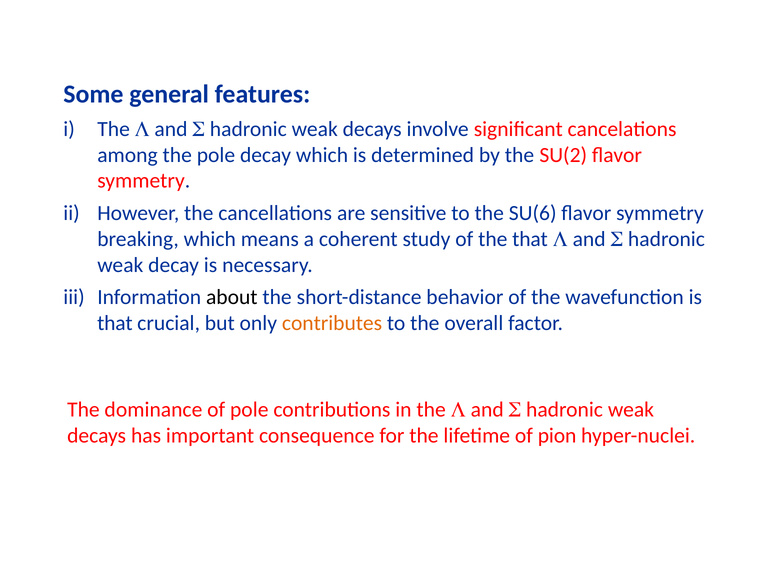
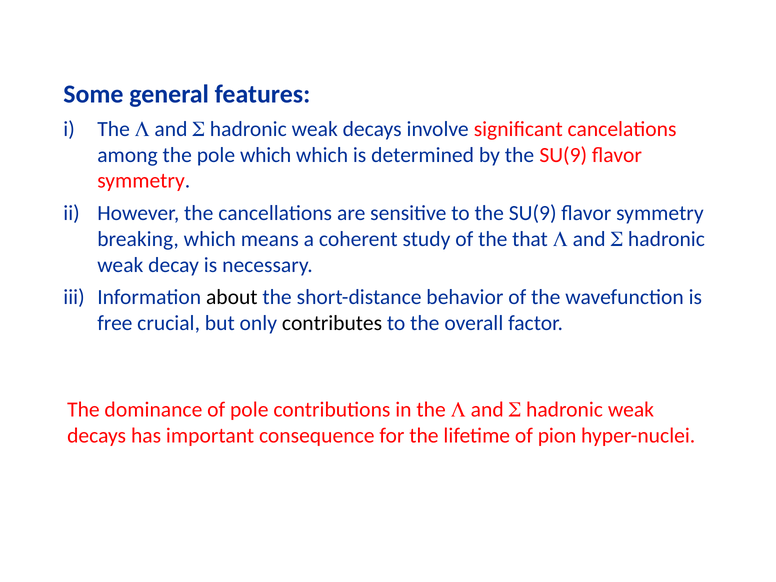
pole decay: decay -> which
by the SU(2: SU(2 -> SU(9
to the SU(6: SU(6 -> SU(9
that at (115, 323): that -> free
contributes colour: orange -> black
